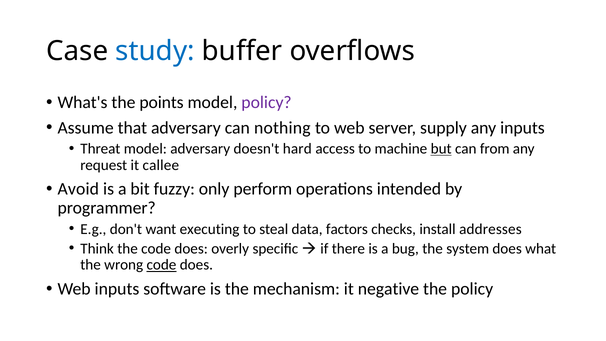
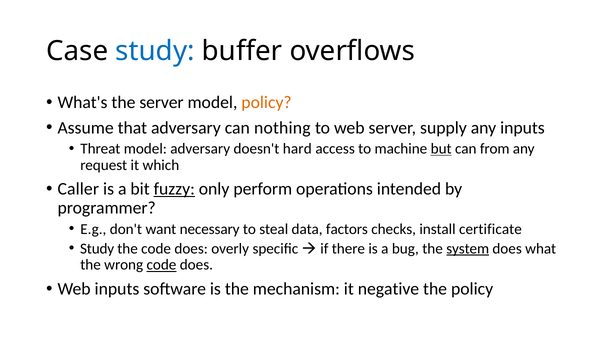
the points: points -> server
policy at (267, 102) colour: purple -> orange
callee: callee -> which
Avoid: Avoid -> Caller
fuzzy underline: none -> present
executing: executing -> necessary
addresses: addresses -> certificate
Think at (97, 248): Think -> Study
system underline: none -> present
